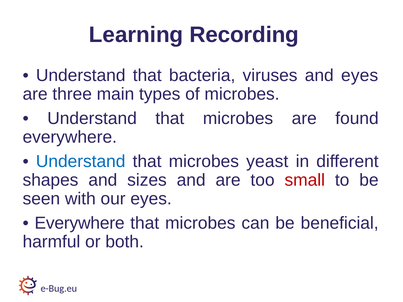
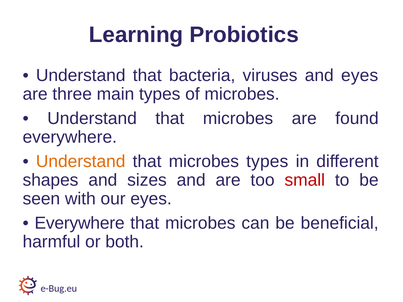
Recording: Recording -> Probiotics
Understand at (81, 162) colour: blue -> orange
microbes yeast: yeast -> types
